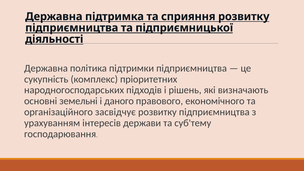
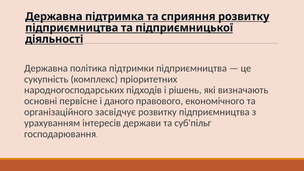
земельні: земельні -> первісне
суб'тему: суб'тему -> суб'пільг
